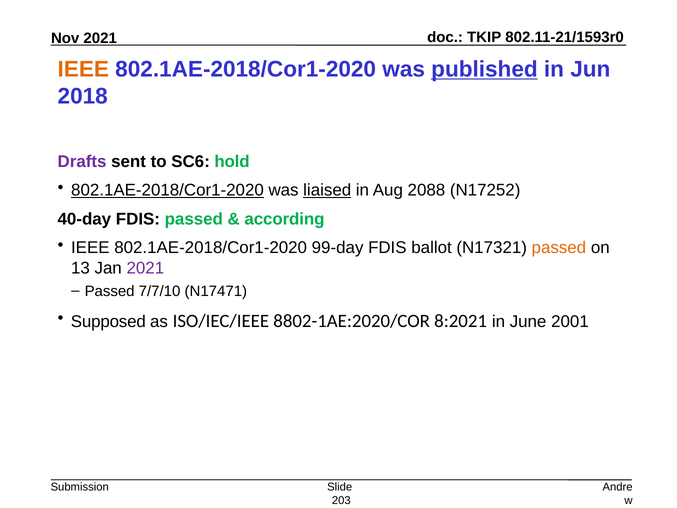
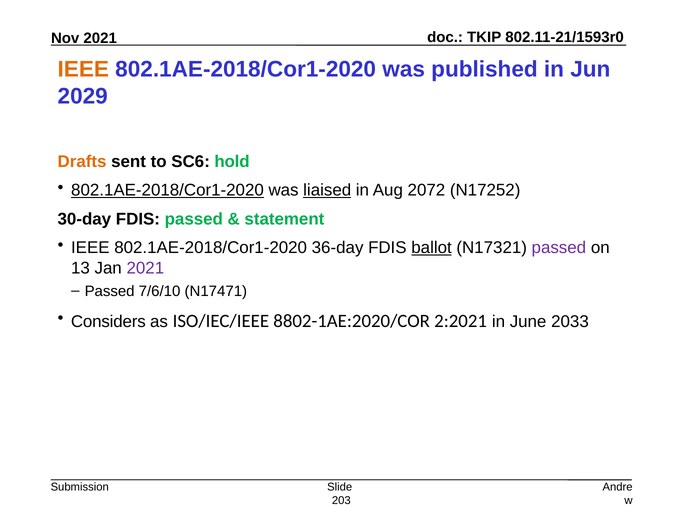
published underline: present -> none
2018: 2018 -> 2029
Drafts colour: purple -> orange
2088: 2088 -> 2072
40-day: 40-day -> 30-day
according: according -> statement
99-day: 99-day -> 36-day
ballot underline: none -> present
passed at (559, 248) colour: orange -> purple
7/7/10: 7/7/10 -> 7/6/10
Supposed: Supposed -> Considers
8:2021: 8:2021 -> 2:2021
2001: 2001 -> 2033
